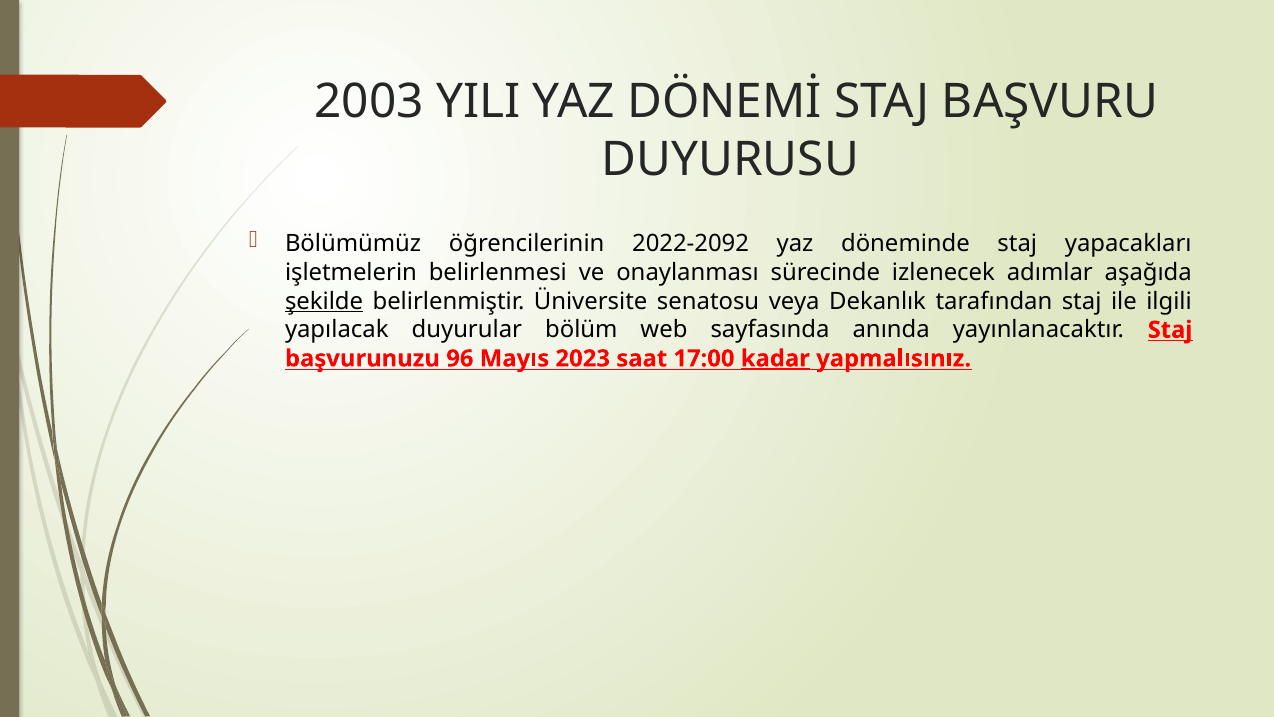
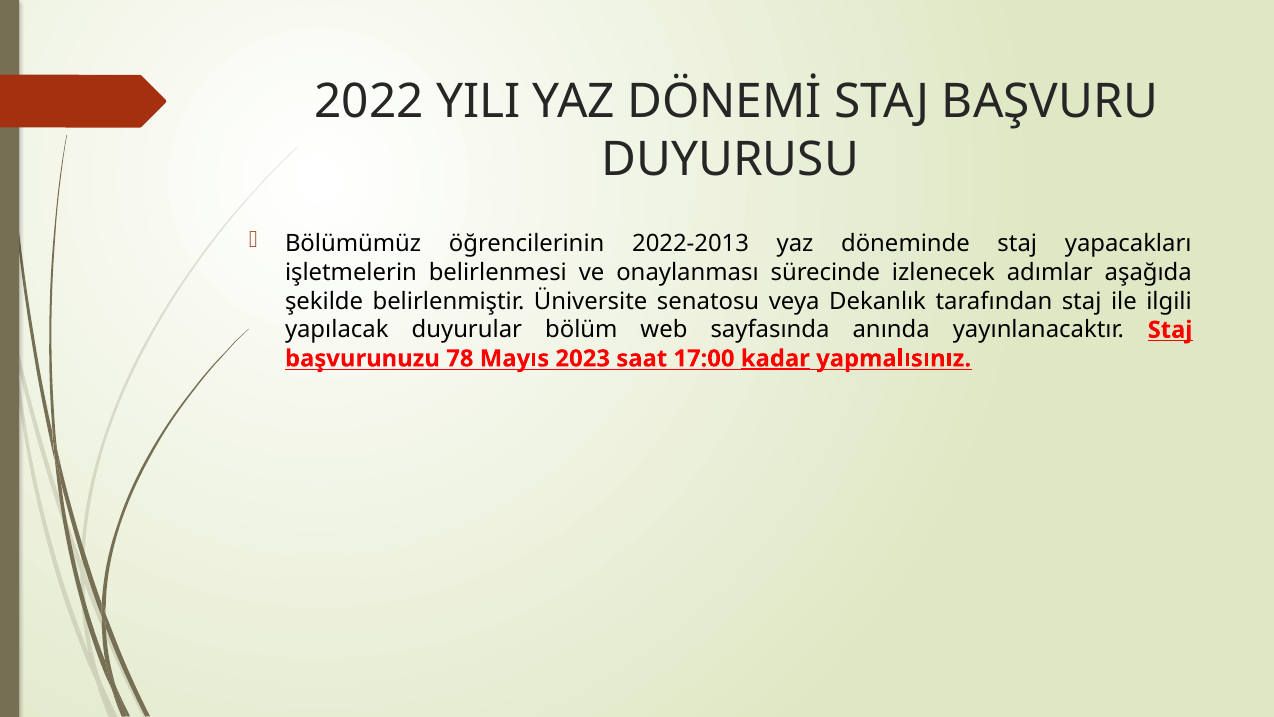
2003: 2003 -> 2022
2022-2092: 2022-2092 -> 2022-2013
şekilde underline: present -> none
96: 96 -> 78
